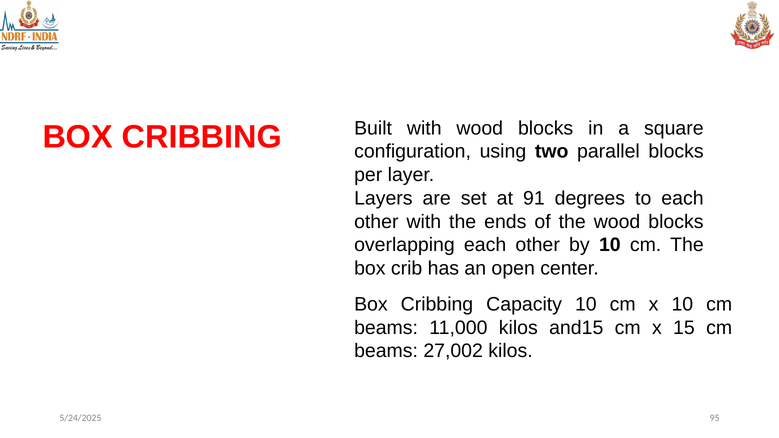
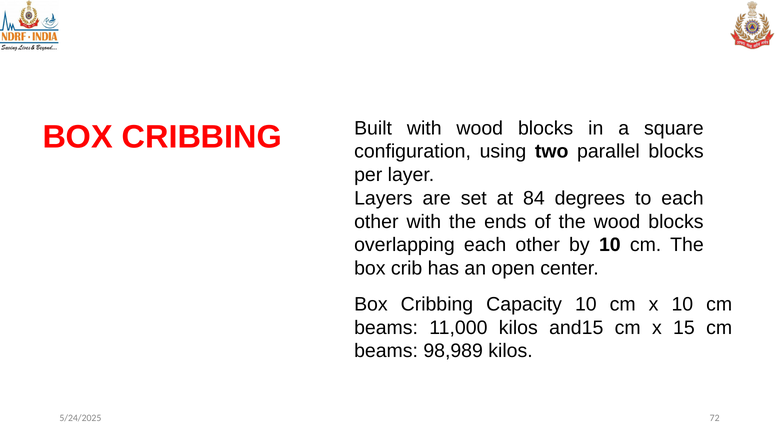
91: 91 -> 84
27,002: 27,002 -> 98,989
95: 95 -> 72
